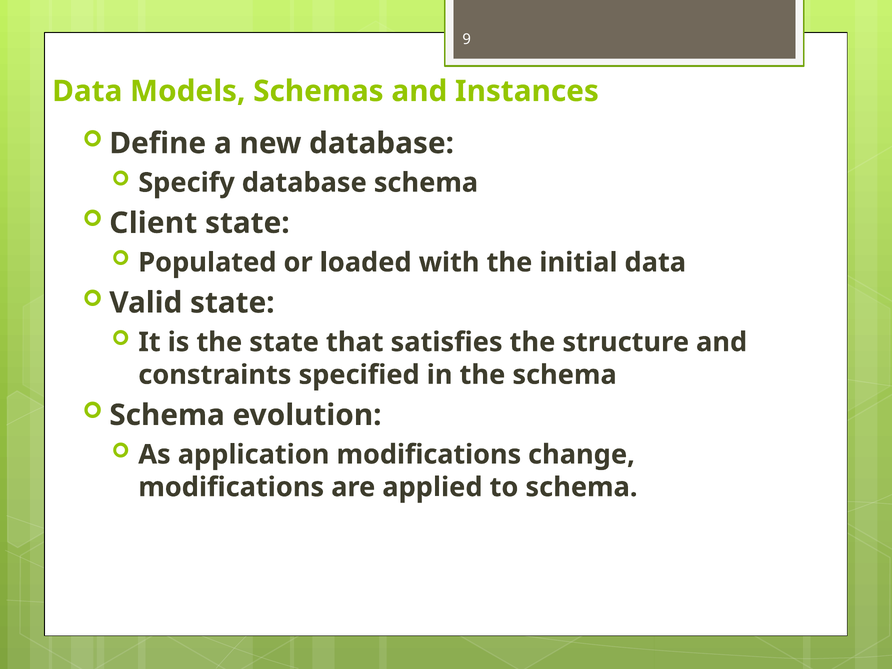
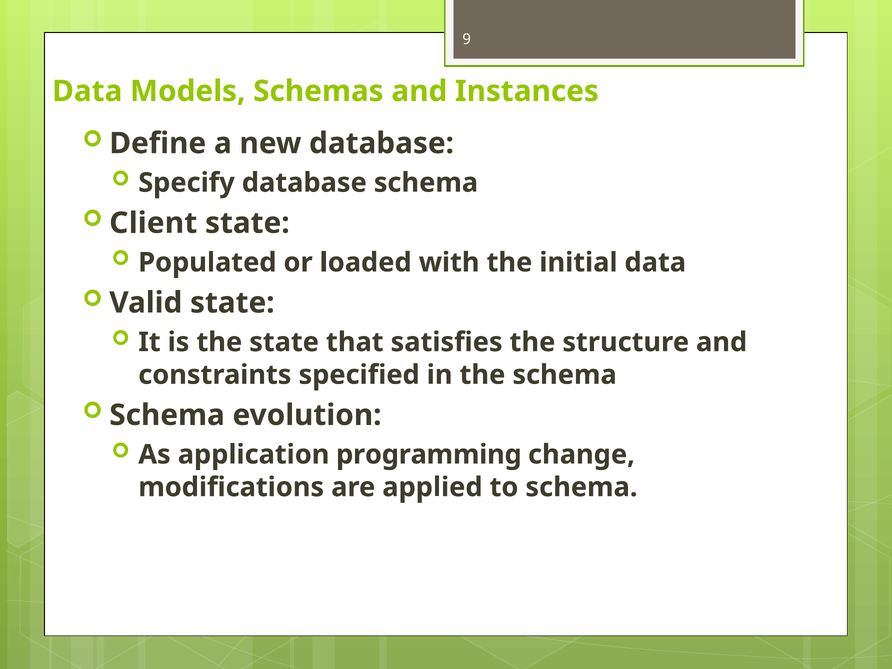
application modifications: modifications -> programming
